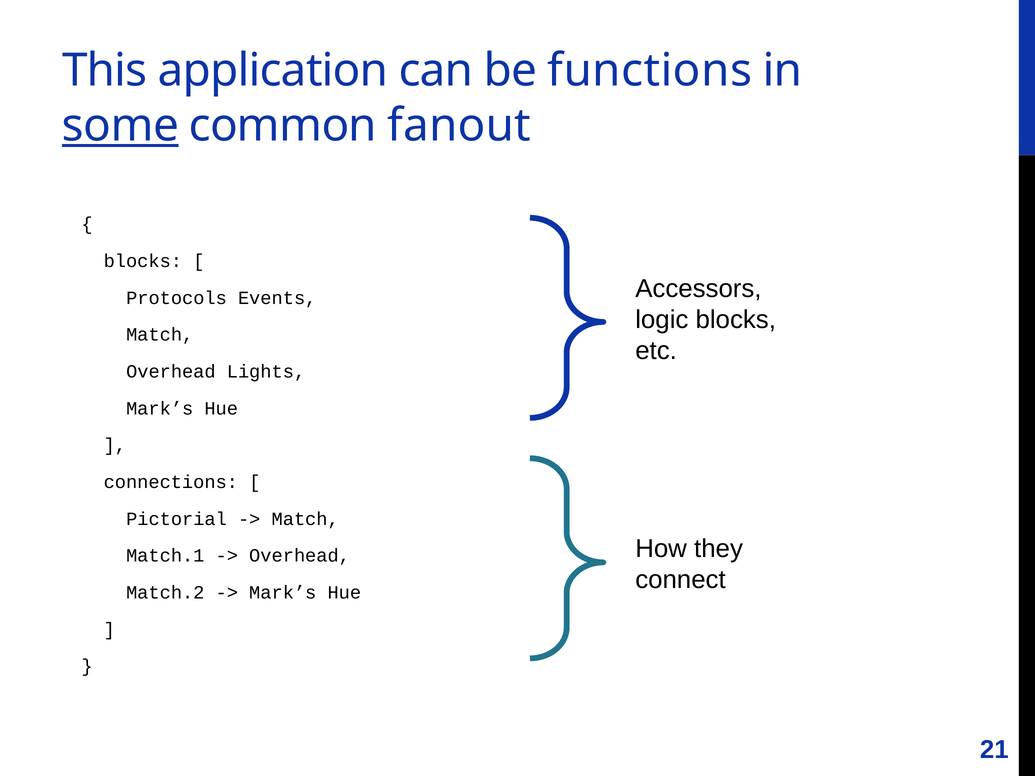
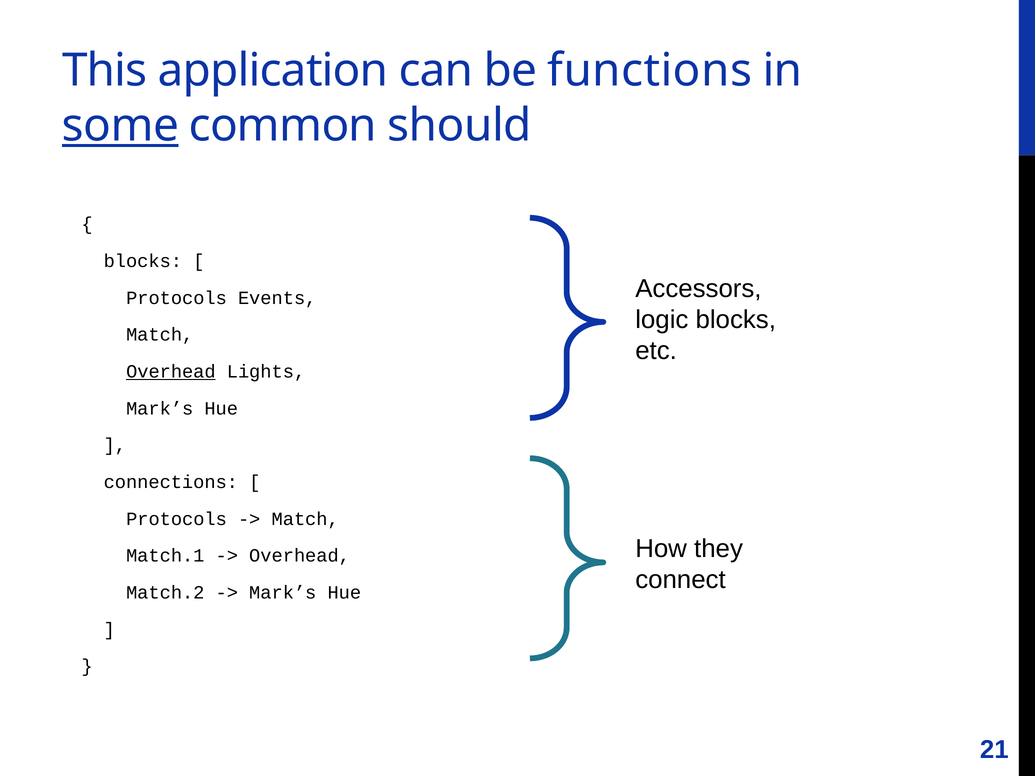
fanout: fanout -> should
Overhead at (171, 372) underline: none -> present
Pictorial at (177, 519): Pictorial -> Protocols
